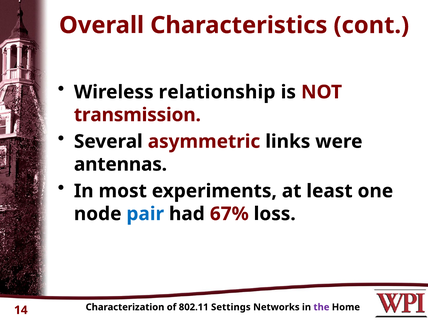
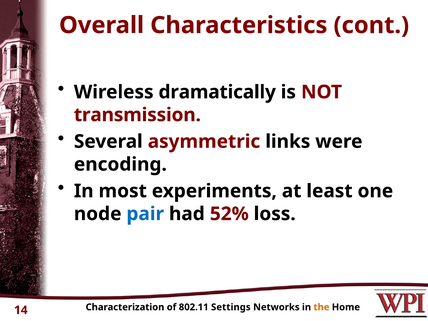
relationship: relationship -> dramatically
antennas: antennas -> encoding
67%: 67% -> 52%
the colour: purple -> orange
